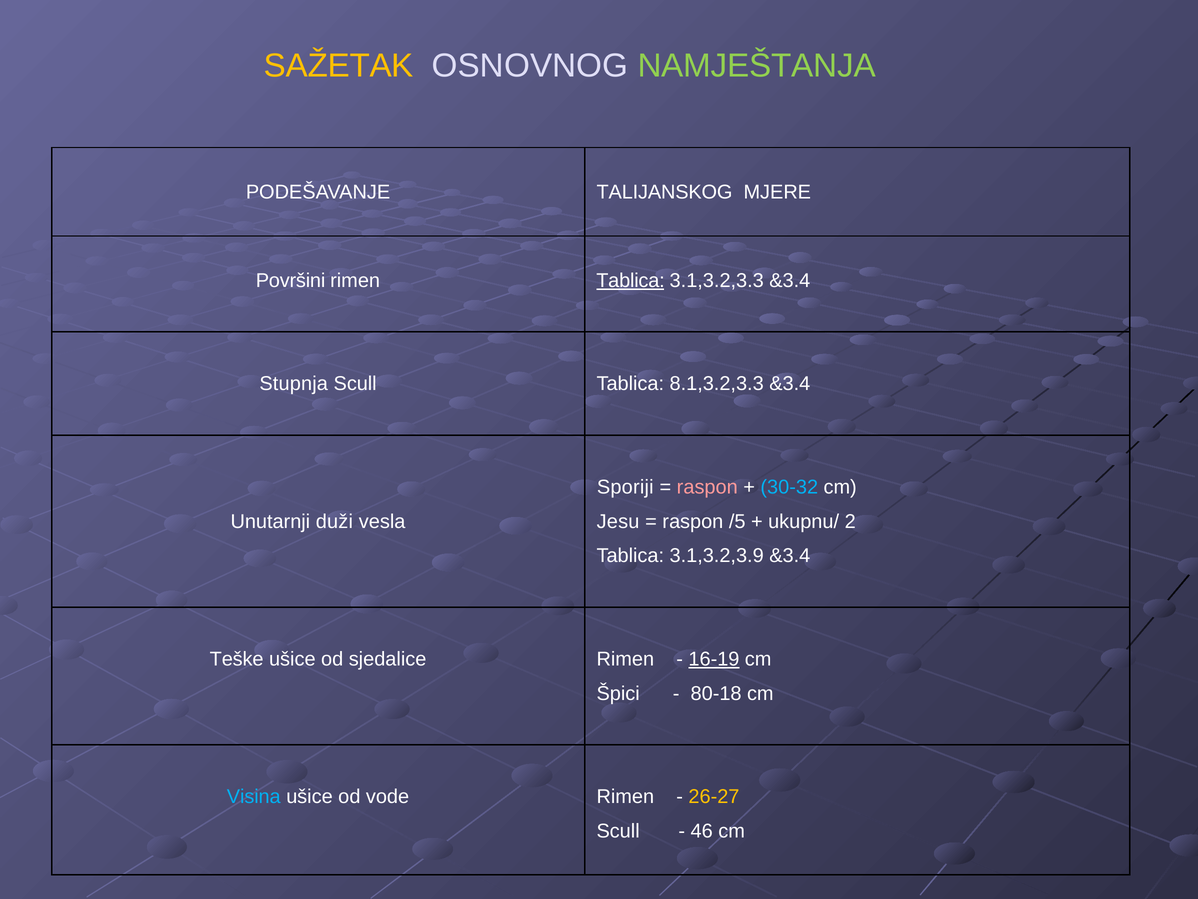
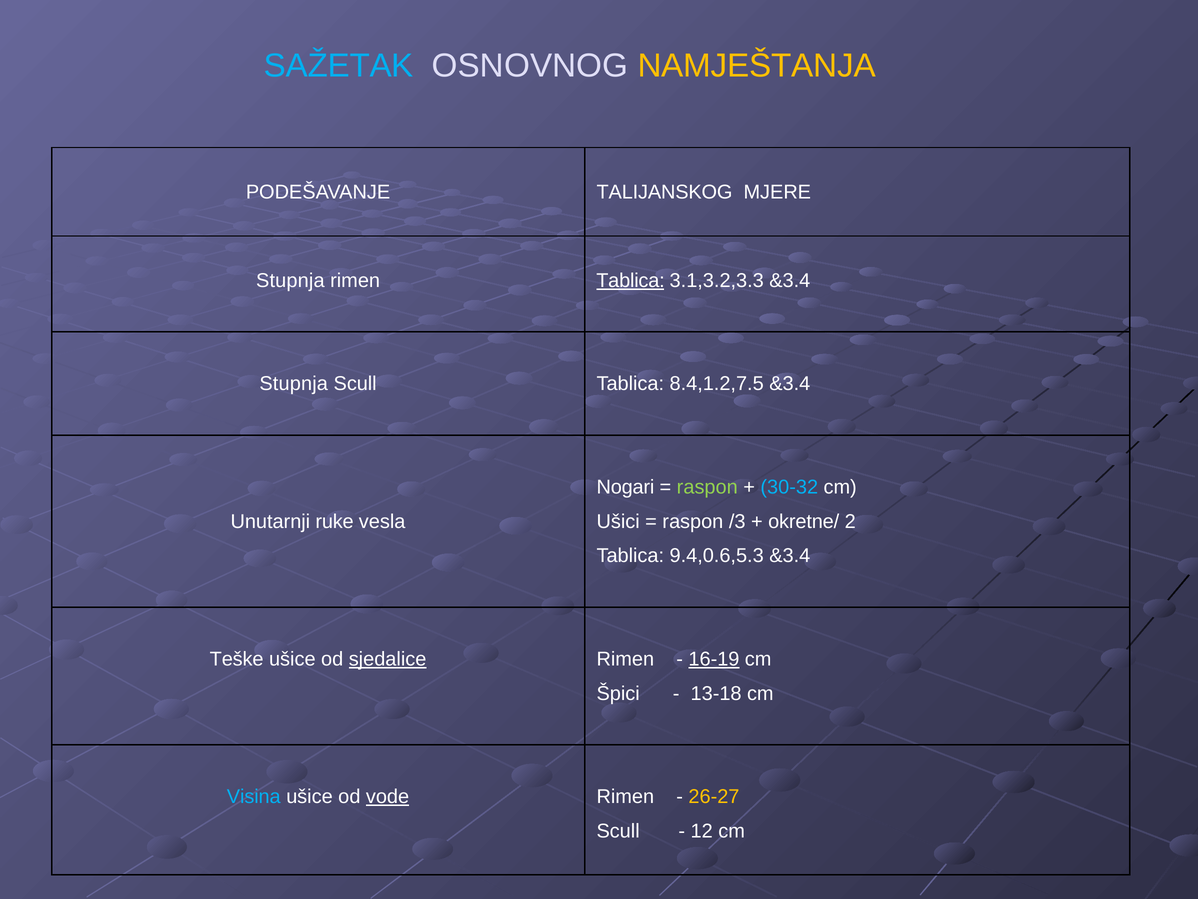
SAŽETAK colour: yellow -> light blue
NAMJEŠTANJA colour: light green -> yellow
Površini at (291, 281): Površini -> Stupnja
8.1,3.2,3.3: 8.1,3.2,3.3 -> 8.4,1.2,7.5
Sporiji: Sporiji -> Nogari
raspon at (707, 487) colour: pink -> light green
duži: duži -> ruke
Jesu: Jesu -> Ušici
/5: /5 -> /3
ukupnu/: ukupnu/ -> okretne/
3.1,3.2,3.9: 3.1,3.2,3.9 -> 9.4,0.6,5.3
sjedalice underline: none -> present
80-18: 80-18 -> 13-18
vode underline: none -> present
46: 46 -> 12
